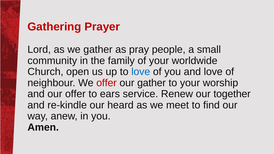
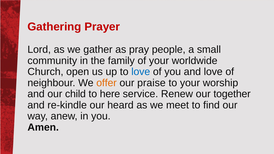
offer at (107, 83) colour: red -> orange
our gather: gather -> praise
our offer: offer -> child
ears: ears -> here
